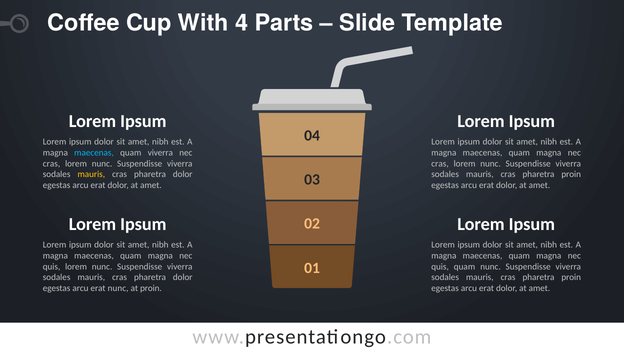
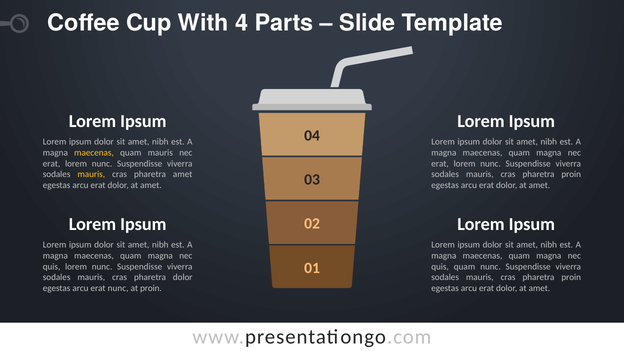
maecenas at (94, 153) colour: light blue -> yellow
quam viverra: viverra -> mauris
cras at (52, 164): cras -> erat
cras at (440, 164): cras -> erat
dolor at (183, 174): dolor -> amet
